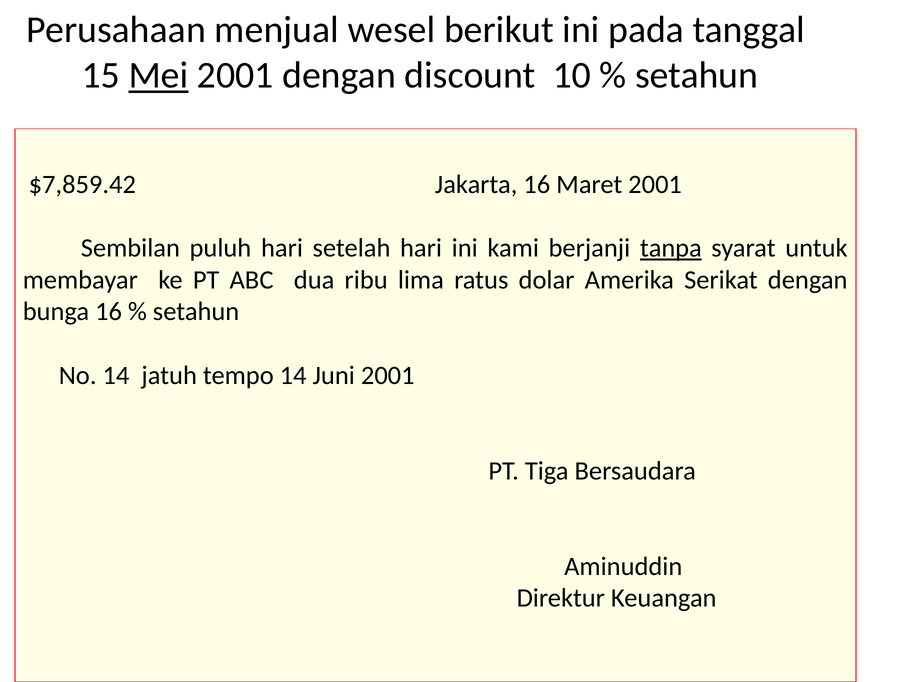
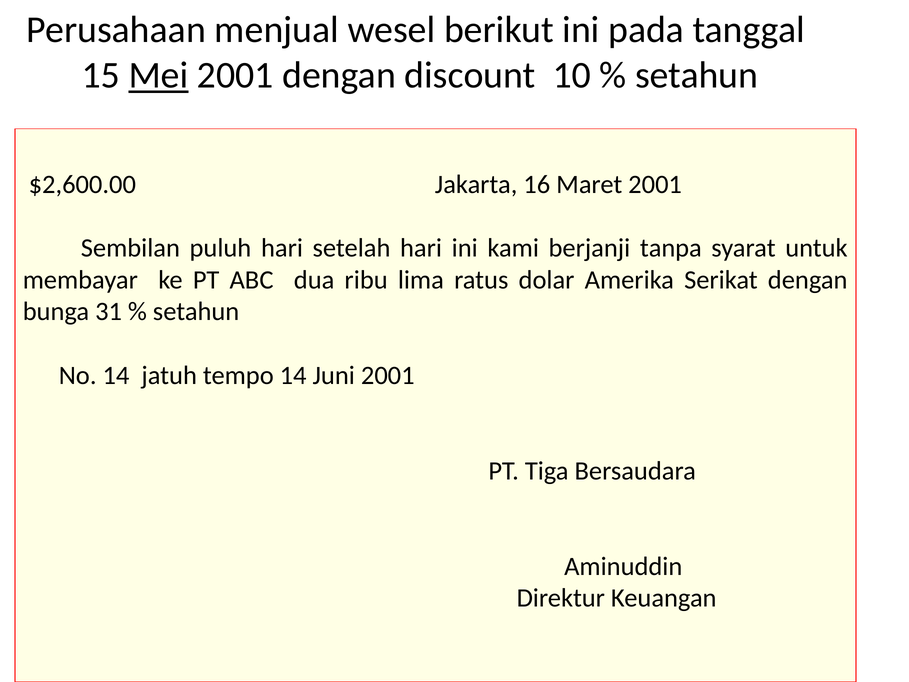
$7,859.42: $7,859.42 -> $2,600.00
tanpa underline: present -> none
bunga 16: 16 -> 31
